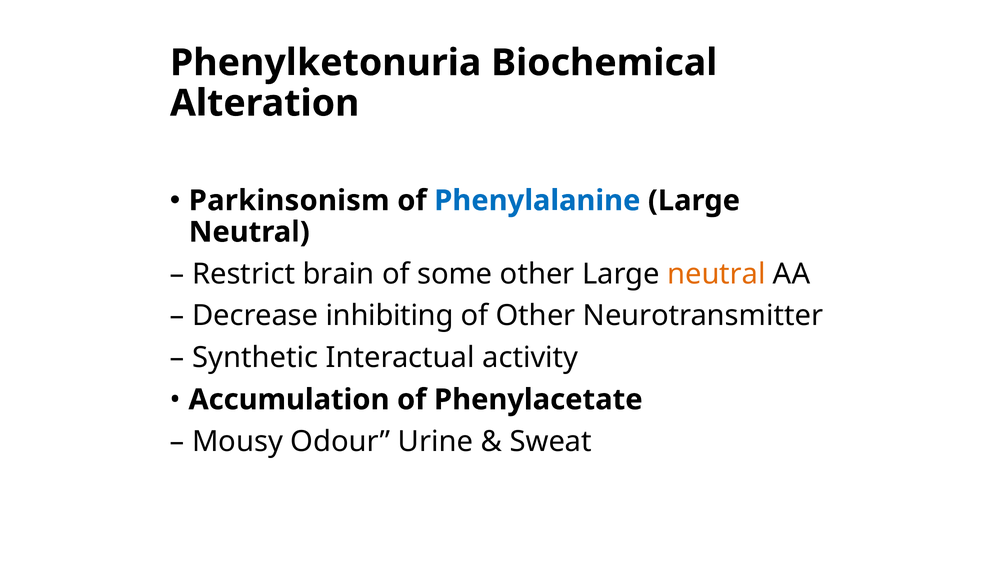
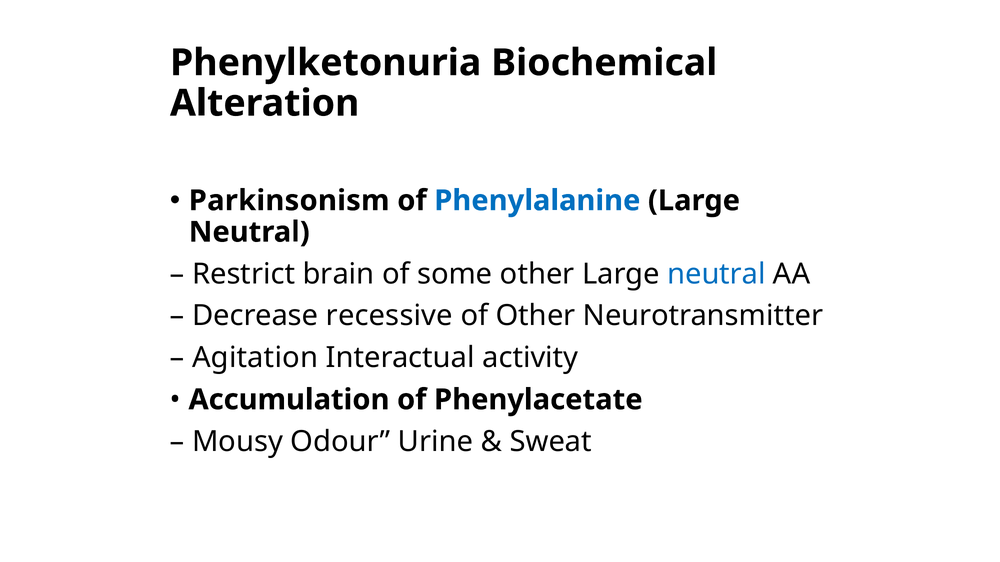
neutral at (716, 274) colour: orange -> blue
inhibiting: inhibiting -> recessive
Synthetic: Synthetic -> Agitation
